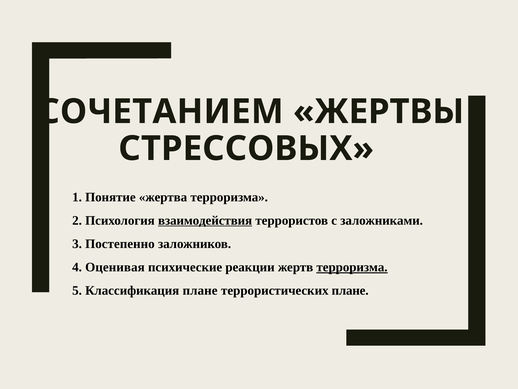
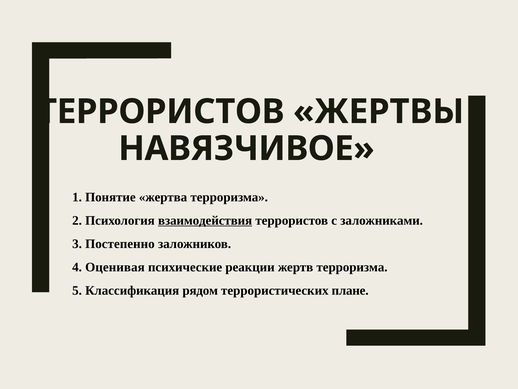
СОЧЕТАНИЕМ at (161, 112): СОЧЕТАНИЕМ -> ТЕРРОРИСТОВ
СТРЕССОВЫХ: СТРЕССОВЫХ -> НАВЯЗЧИВОЕ
терроризма at (352, 267) underline: present -> none
Классификация плане: плане -> рядом
